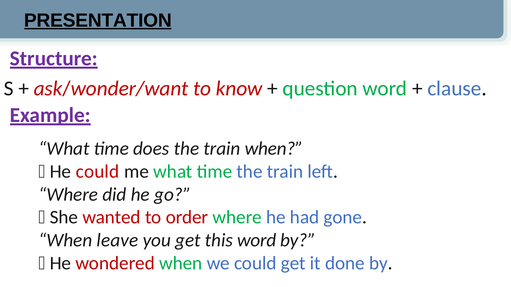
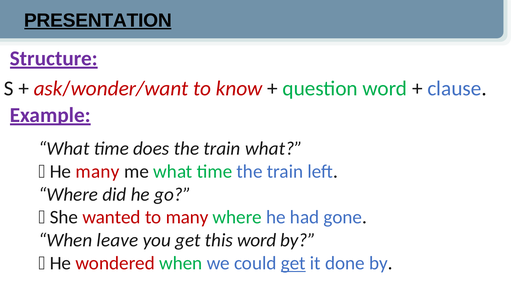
train when: when -> what
He could: could -> many
to order: order -> many
get at (293, 264) underline: none -> present
